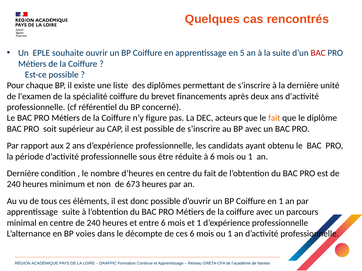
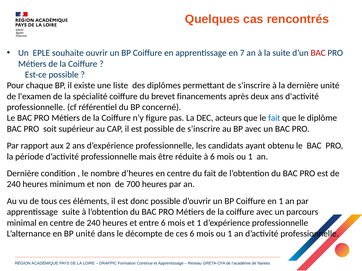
5: 5 -> 7
fait at (274, 118) colour: orange -> blue
sous: sous -> mais
673: 673 -> 700
BP voies: voies -> unité
